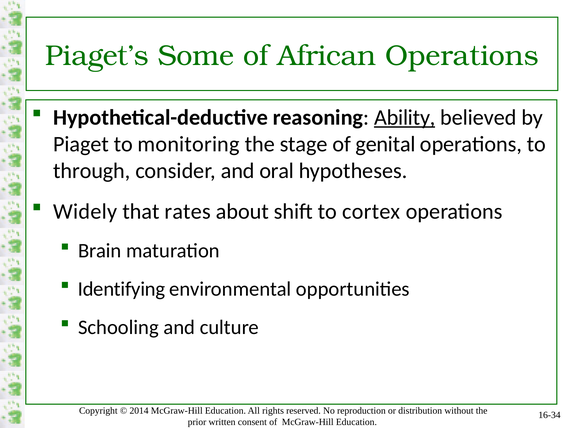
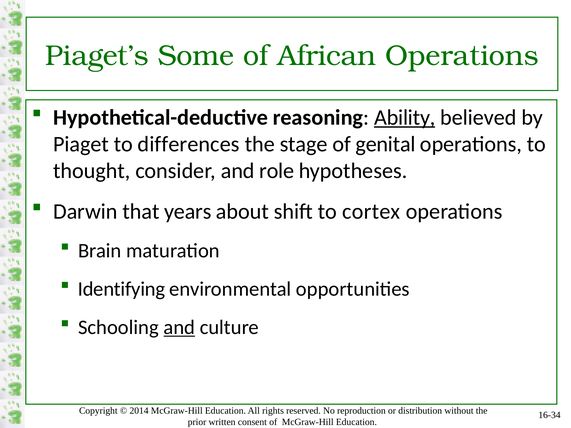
monitoring: monitoring -> differences
through: through -> thought
oral: oral -> role
Widely: Widely -> Darwin
rates: rates -> years
and at (179, 328) underline: none -> present
